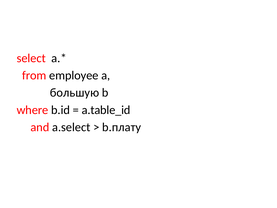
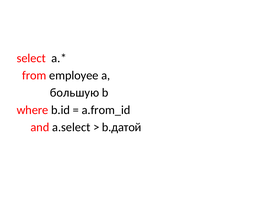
a.table_id: a.table_id -> a.from_id
b.плату: b.плату -> b.датой
